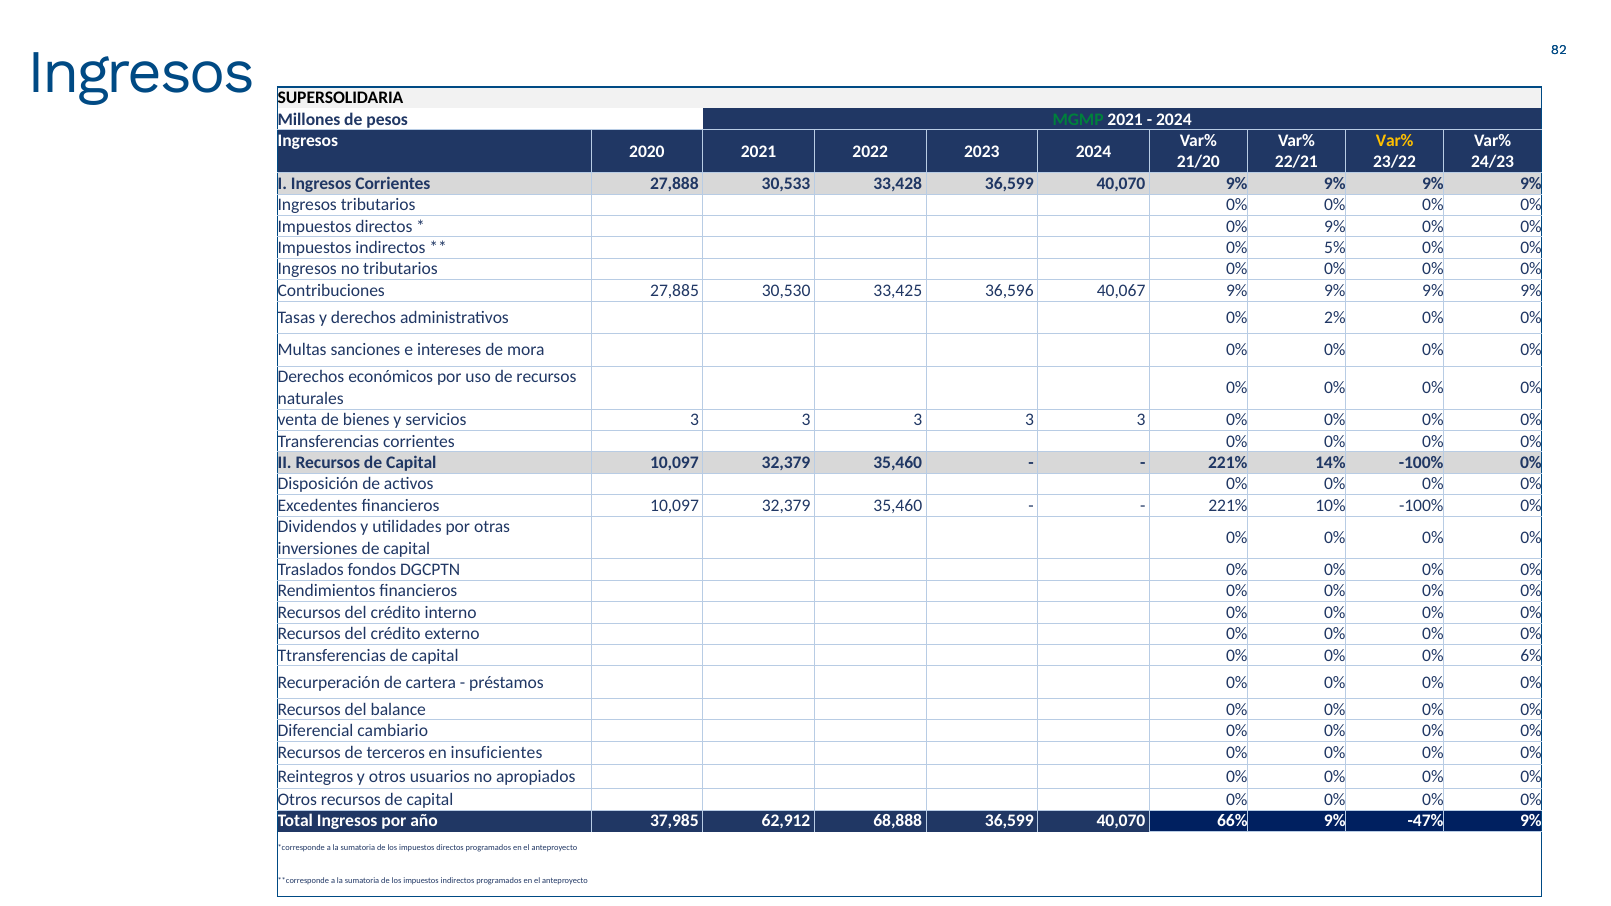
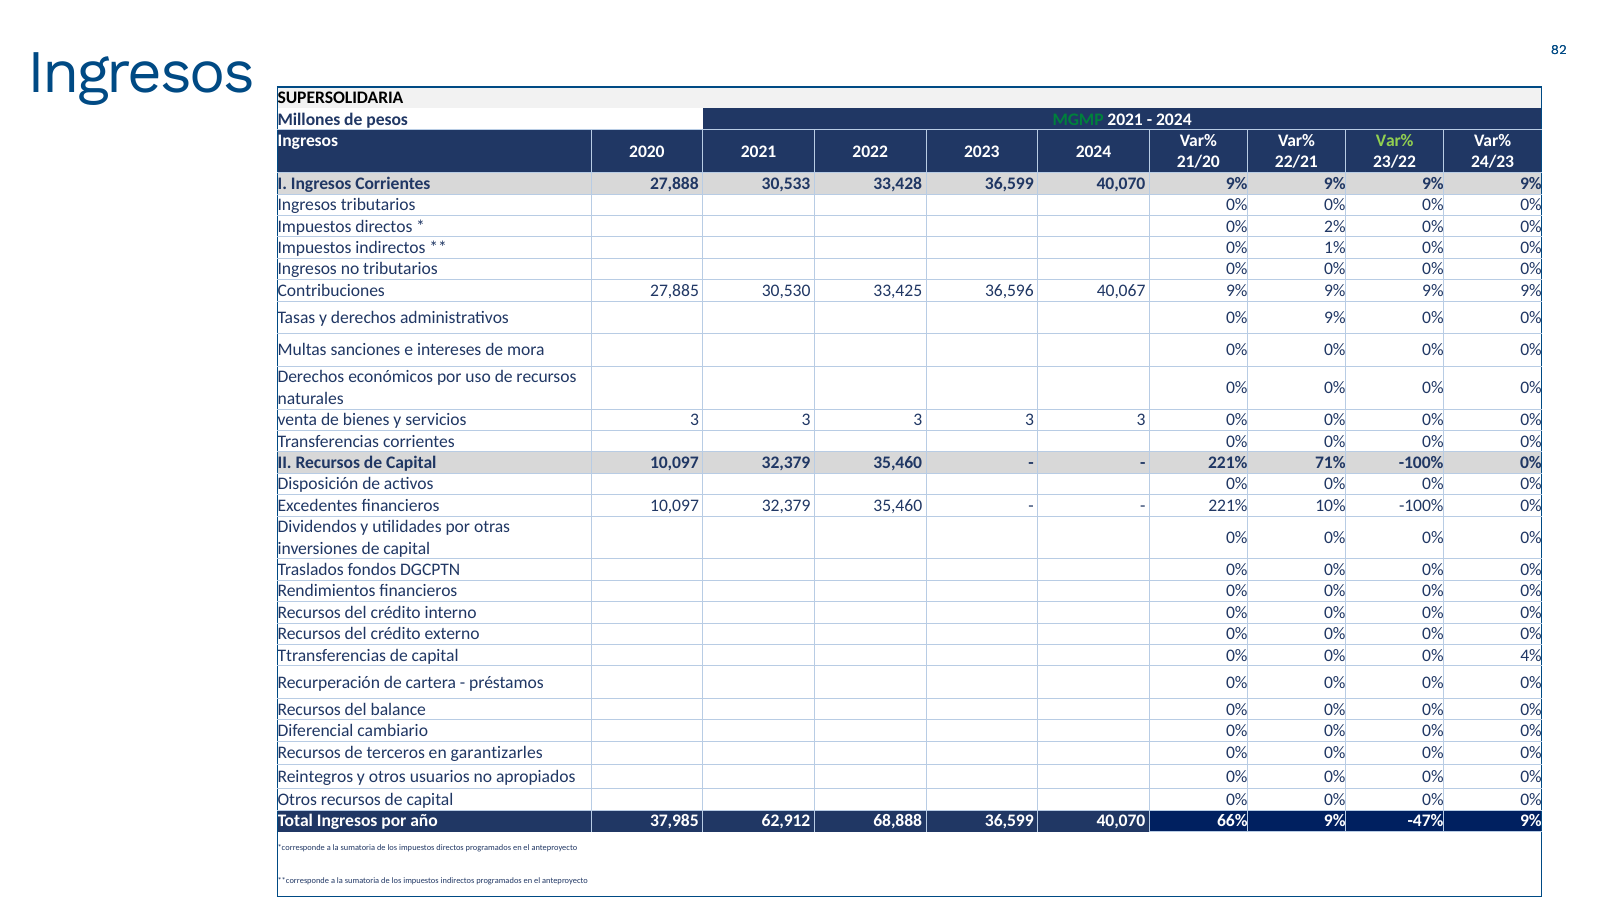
Var% at (1395, 141) colour: yellow -> light green
0% 9%: 9% -> 2%
5%: 5% -> 1%
0% 2%: 2% -> 9%
14%: 14% -> 71%
6%: 6% -> 4%
insuficientes: insuficientes -> garantizarles
